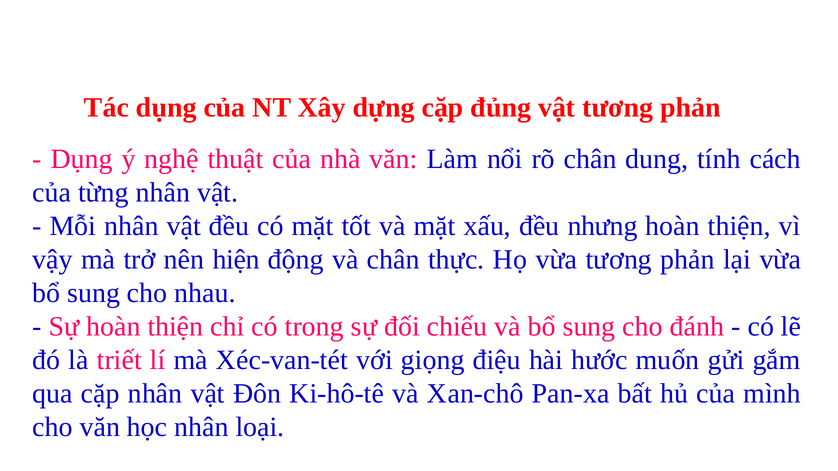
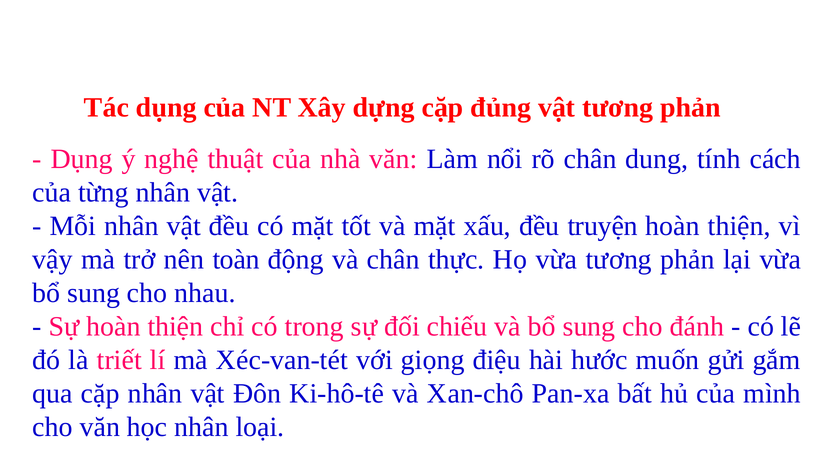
nhưng: nhưng -> truyện
hiện: hiện -> toàn
